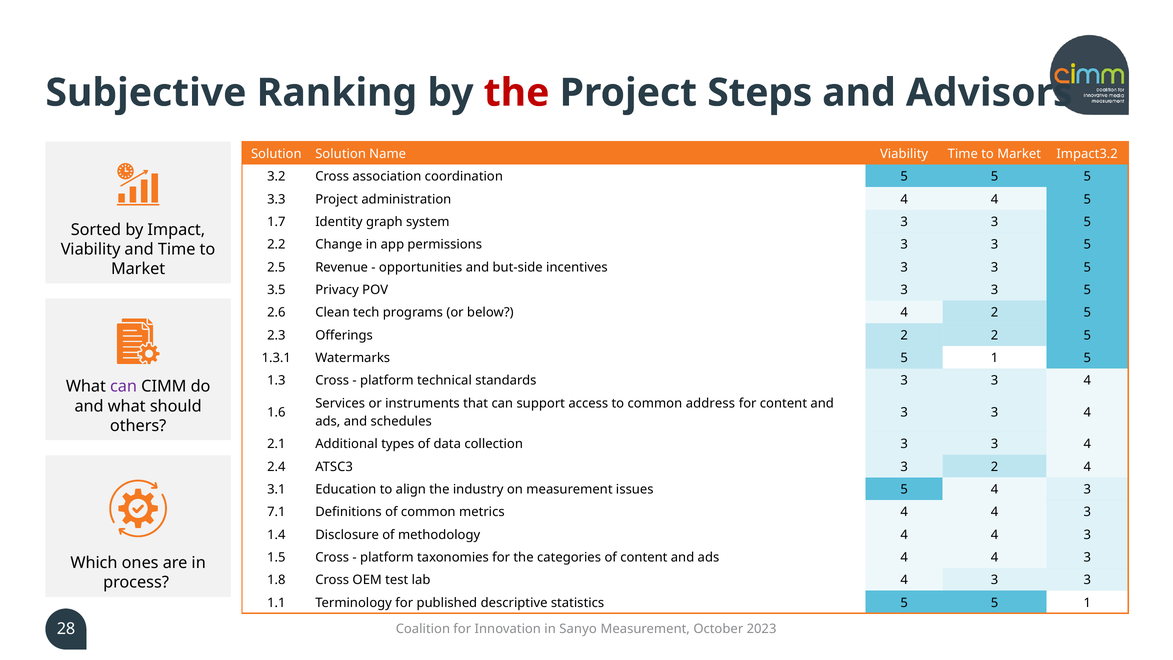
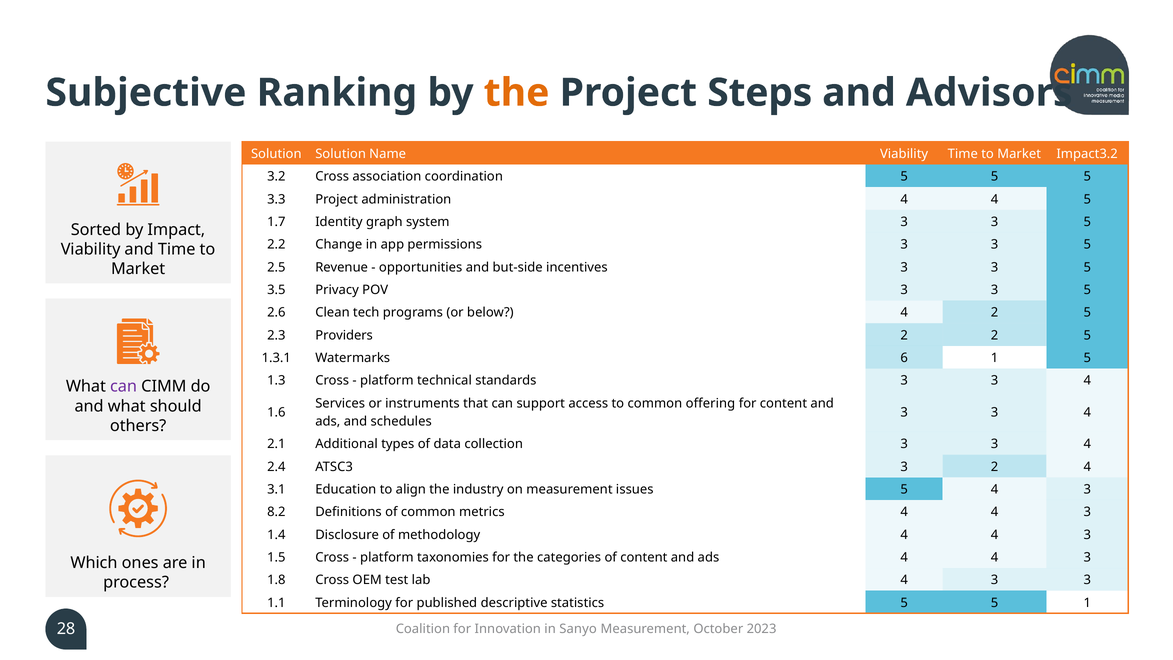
the at (517, 93) colour: red -> orange
Offerings: Offerings -> Providers
Watermarks 5: 5 -> 6
address: address -> offering
7.1: 7.1 -> 8.2
